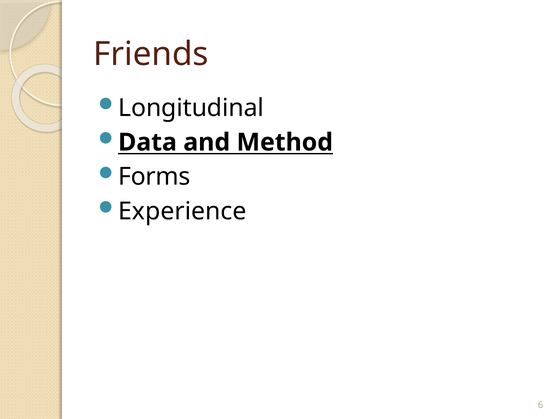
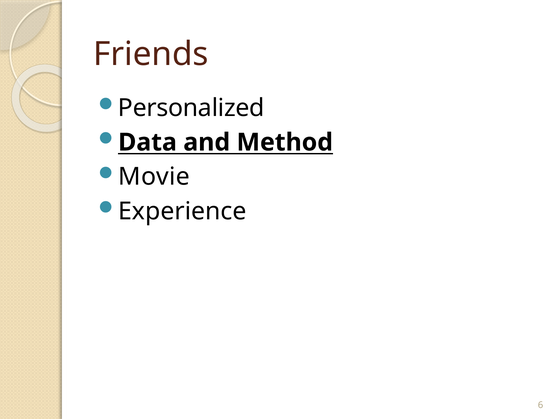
Longitudinal: Longitudinal -> Personalized
Forms: Forms -> Movie
